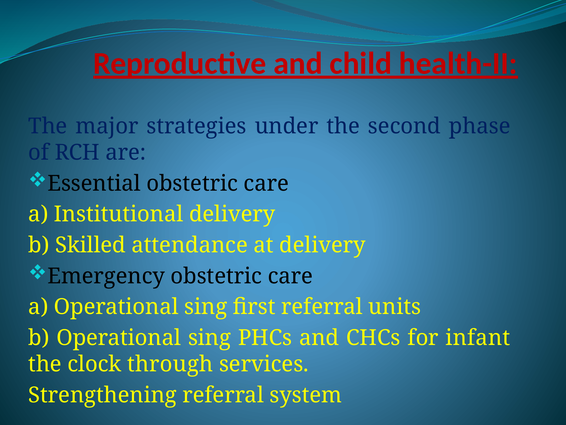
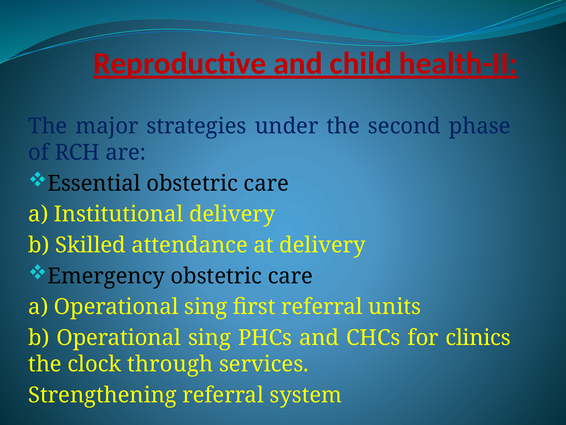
infant: infant -> clinics
